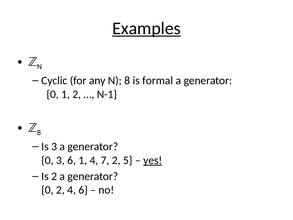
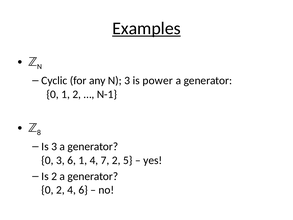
N 8: 8 -> 3
formal: formal -> power
yes underline: present -> none
